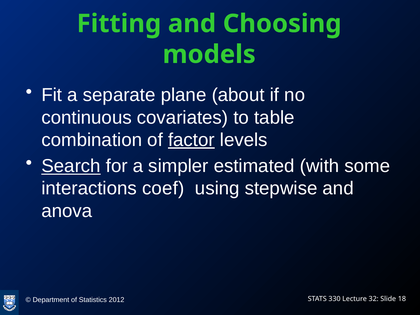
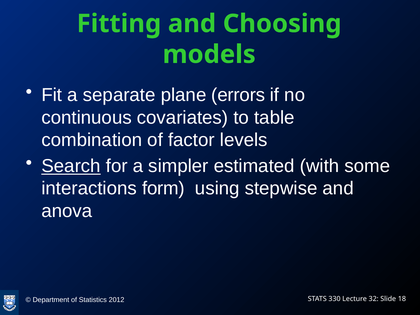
about: about -> errors
factor underline: present -> none
coef: coef -> form
